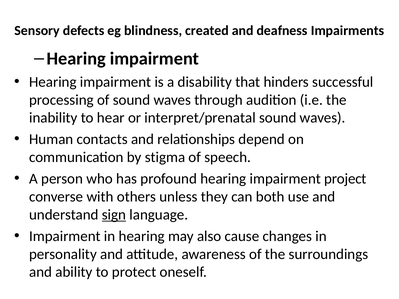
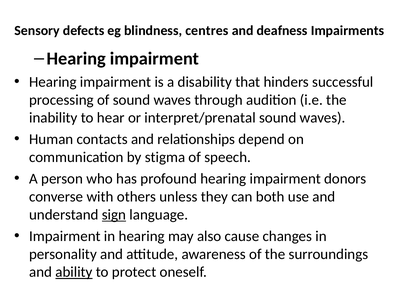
created: created -> centres
project: project -> donors
ability underline: none -> present
